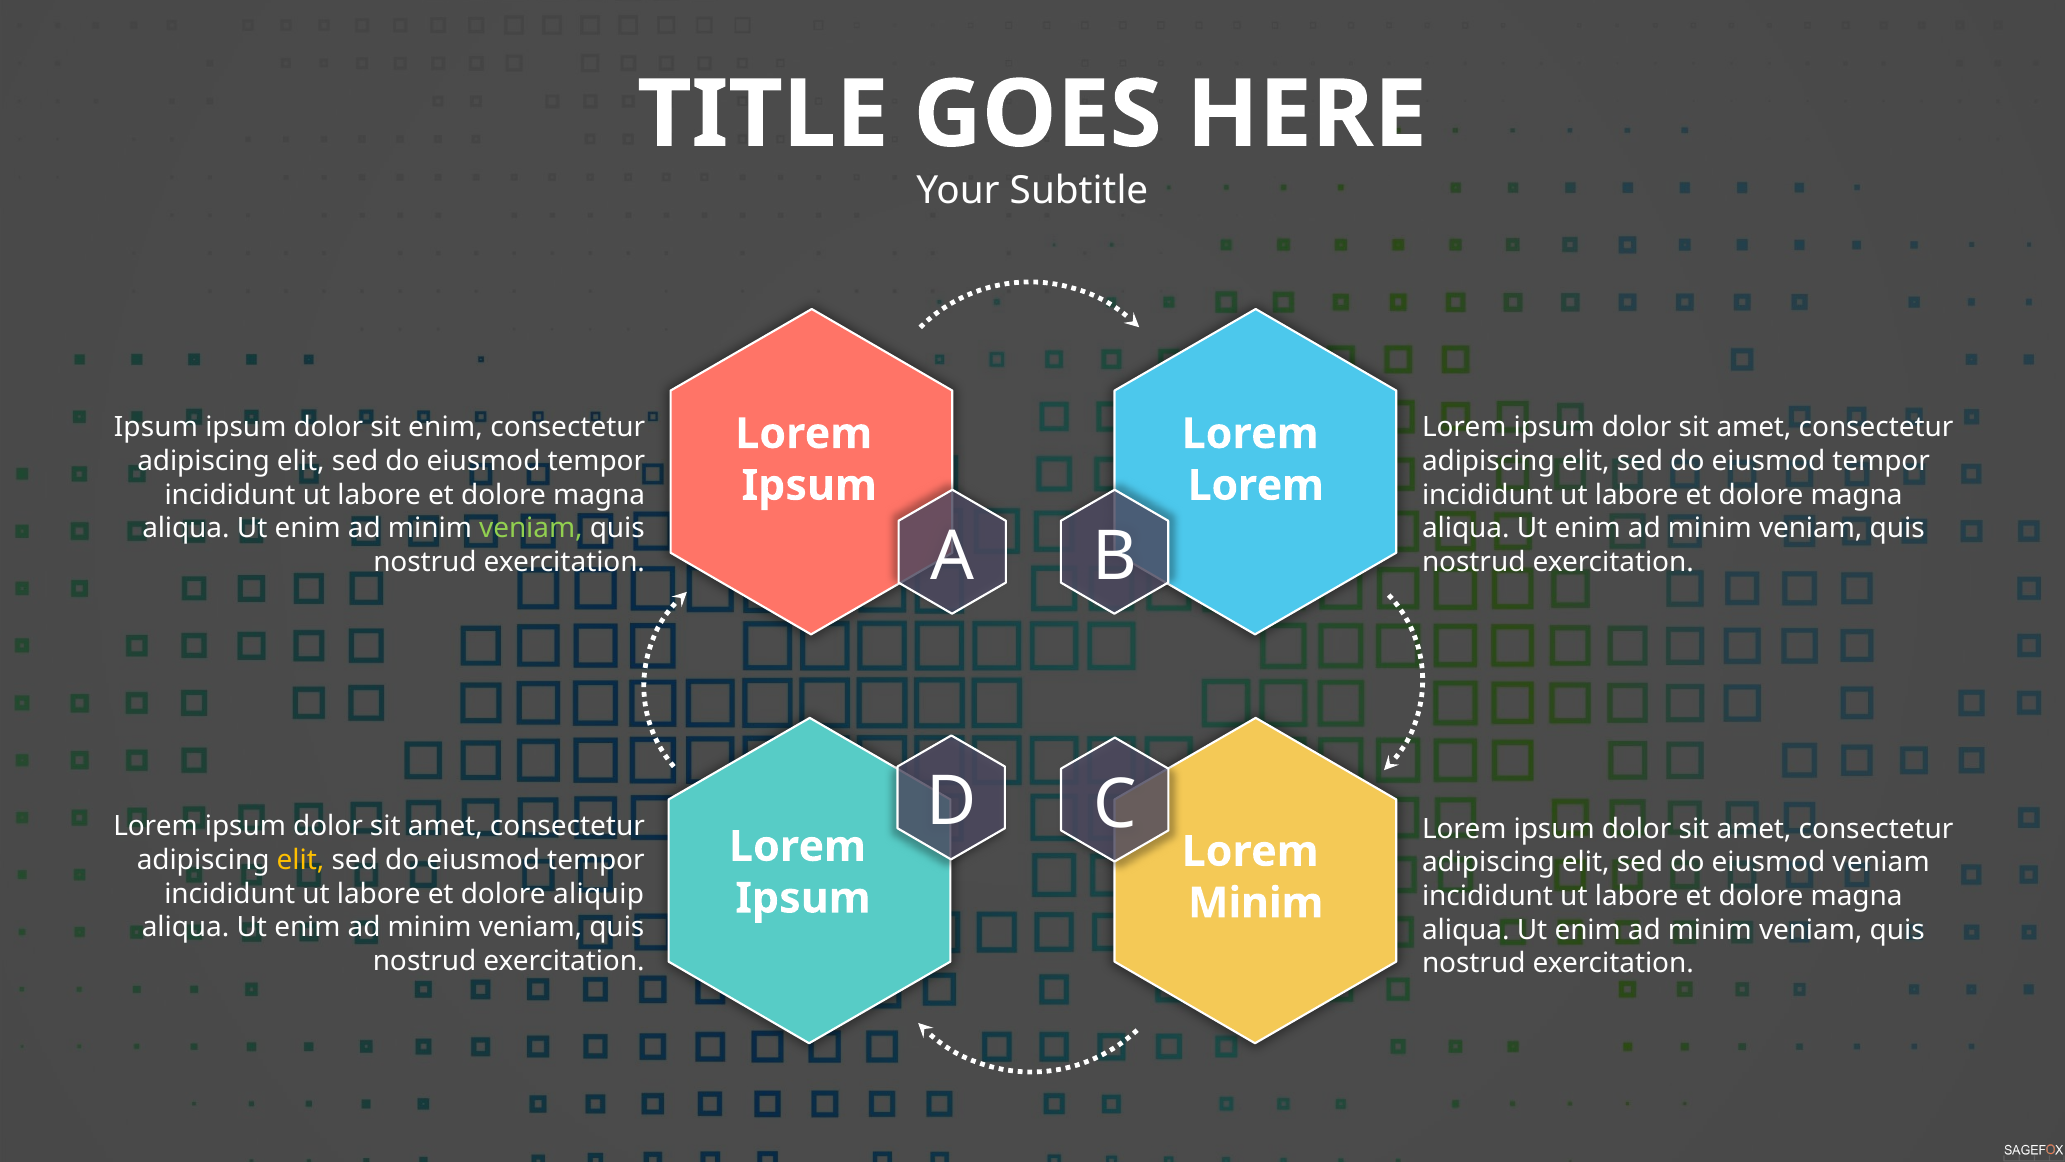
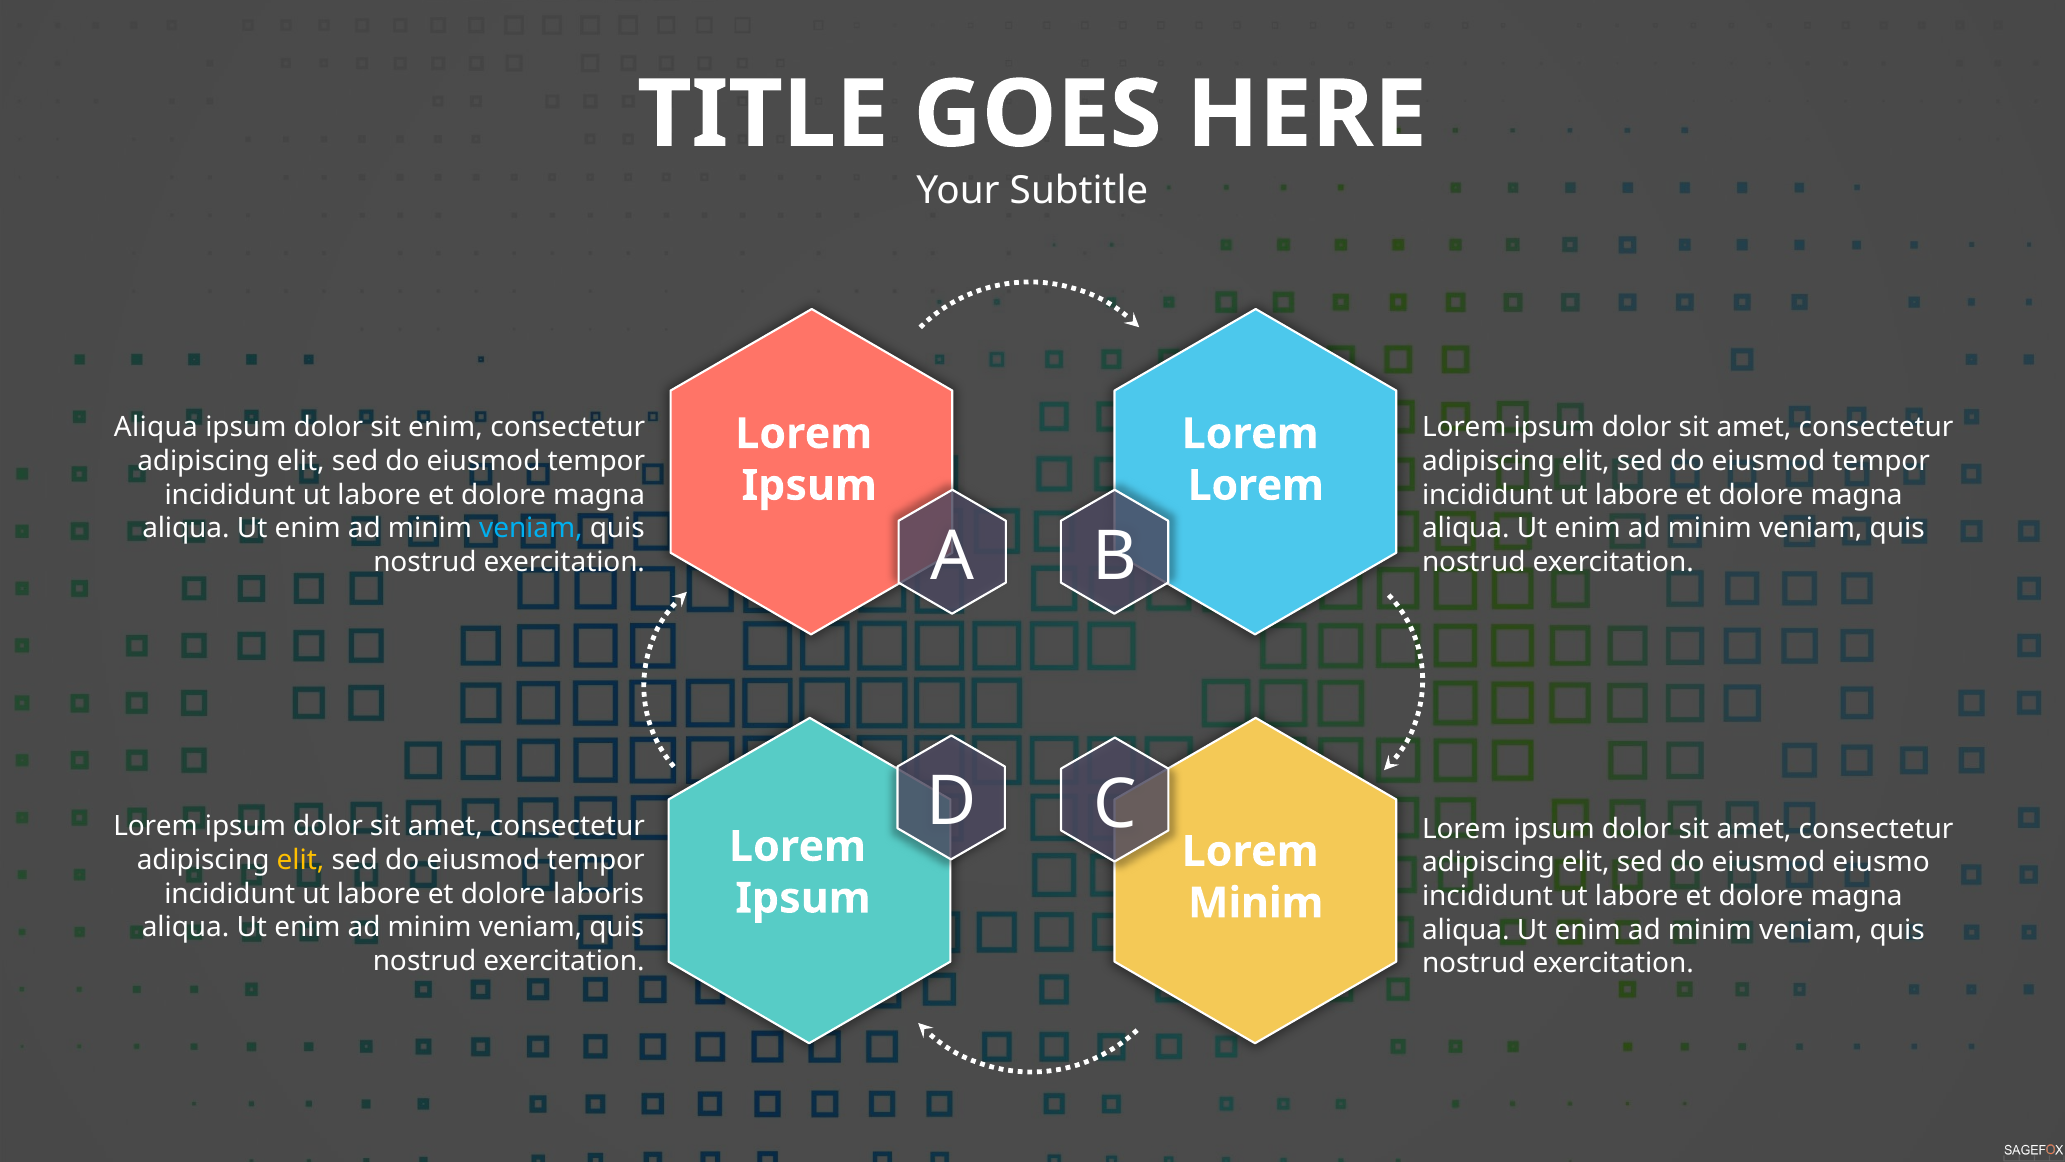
Ipsum at (156, 428): Ipsum -> Aliqua
veniam at (531, 528) colour: light green -> light blue
eiusmod veniam: veniam -> eiusmo
aliquip: aliquip -> laboris
